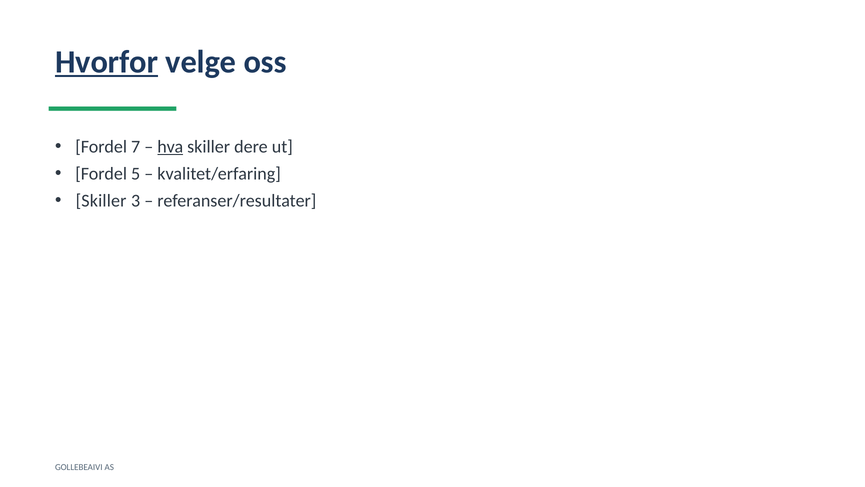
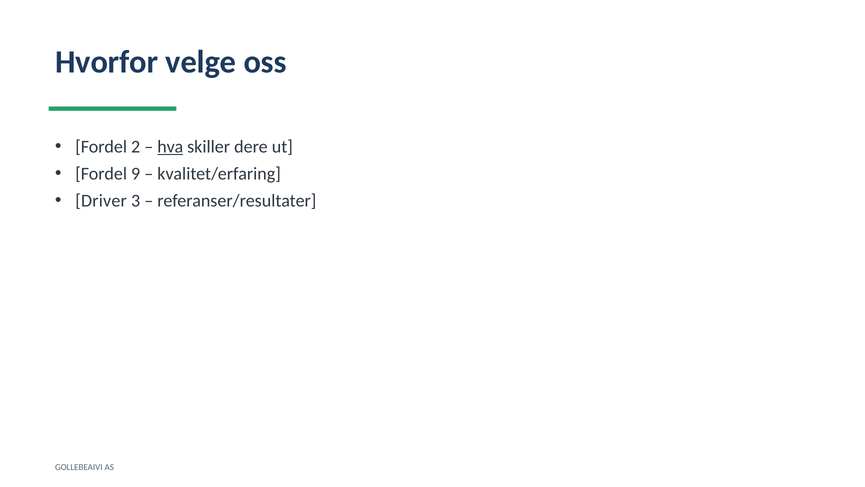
Hvorfor underline: present -> none
7: 7 -> 2
5: 5 -> 9
Skiller at (101, 201): Skiller -> Driver
